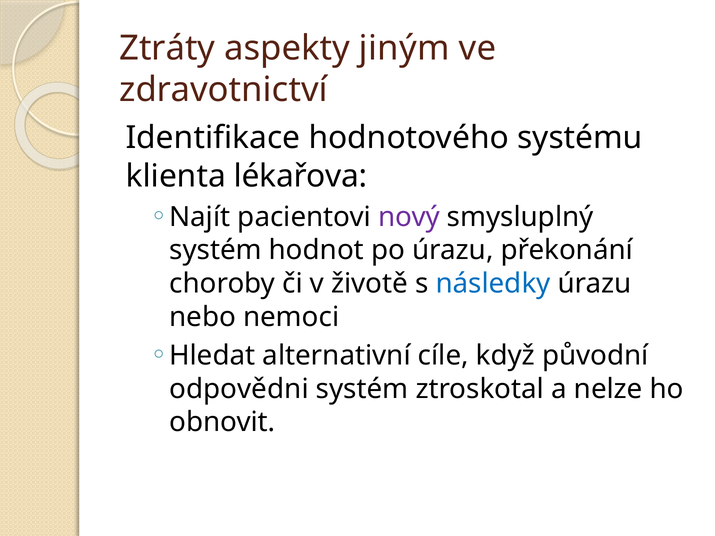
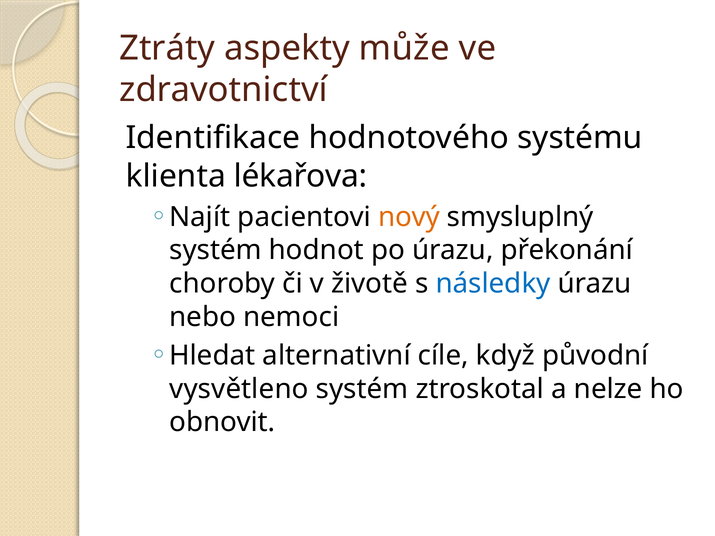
jiným: jiným -> může
nový colour: purple -> orange
odpovědni: odpovědni -> vysvětleno
